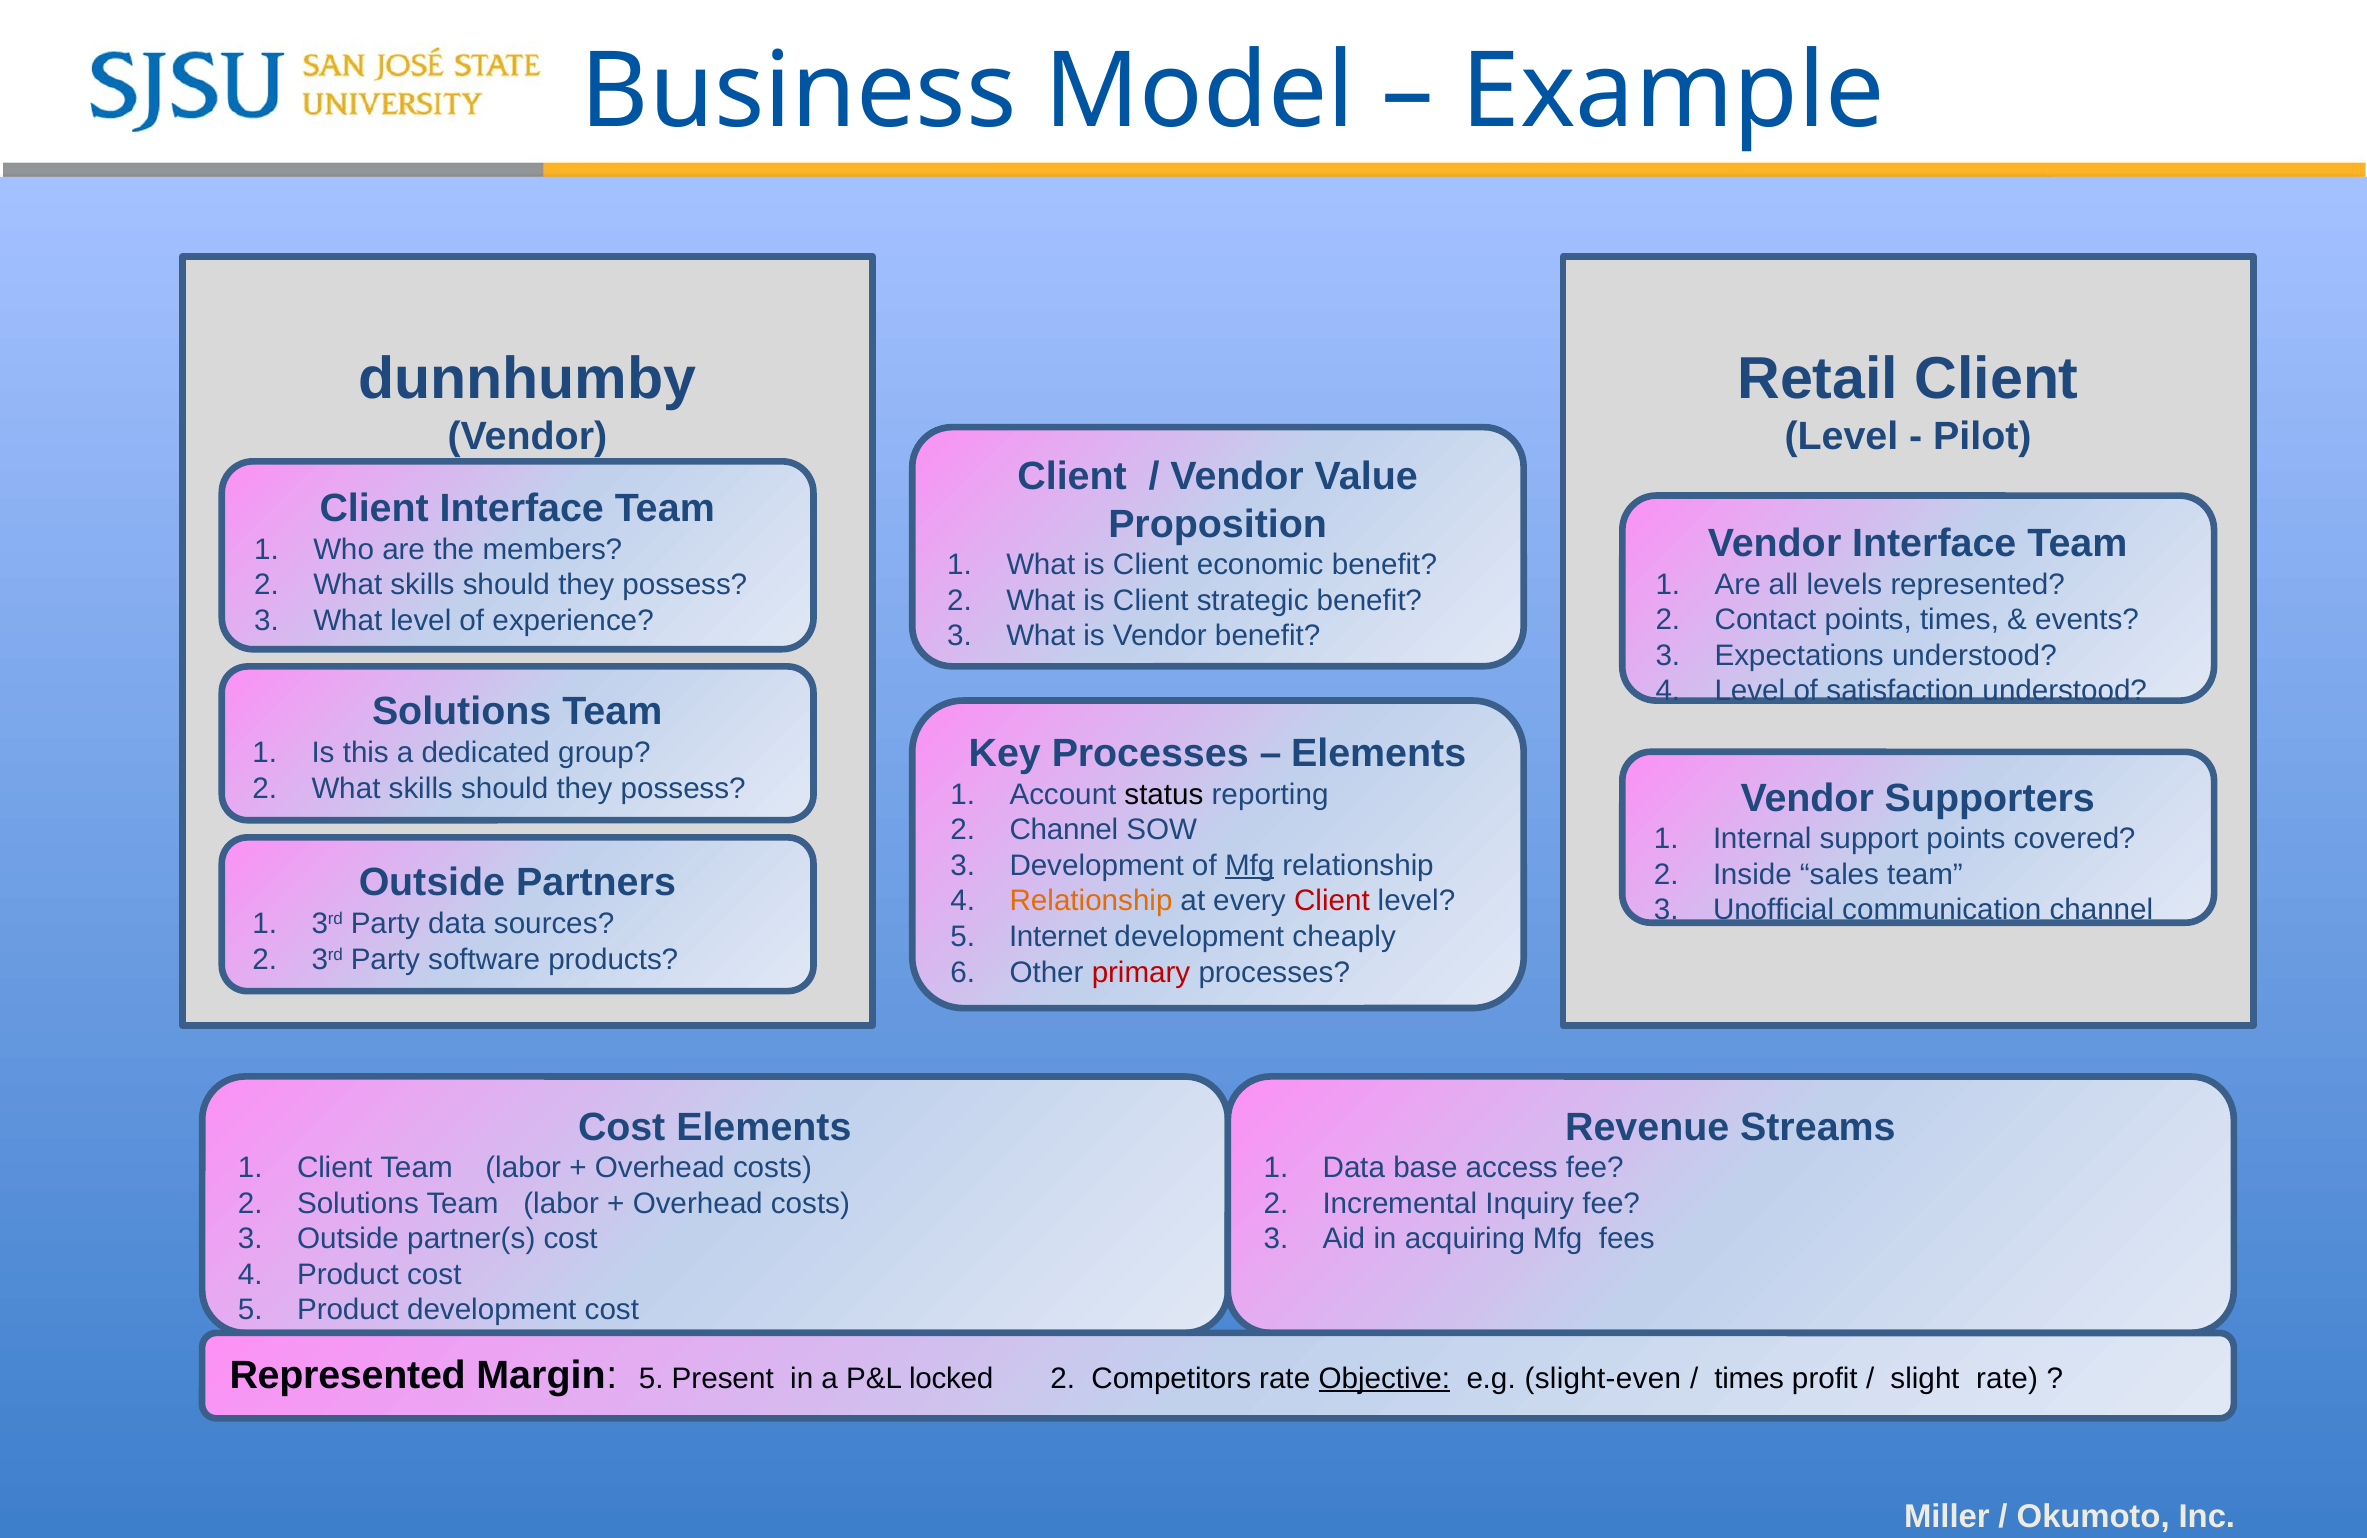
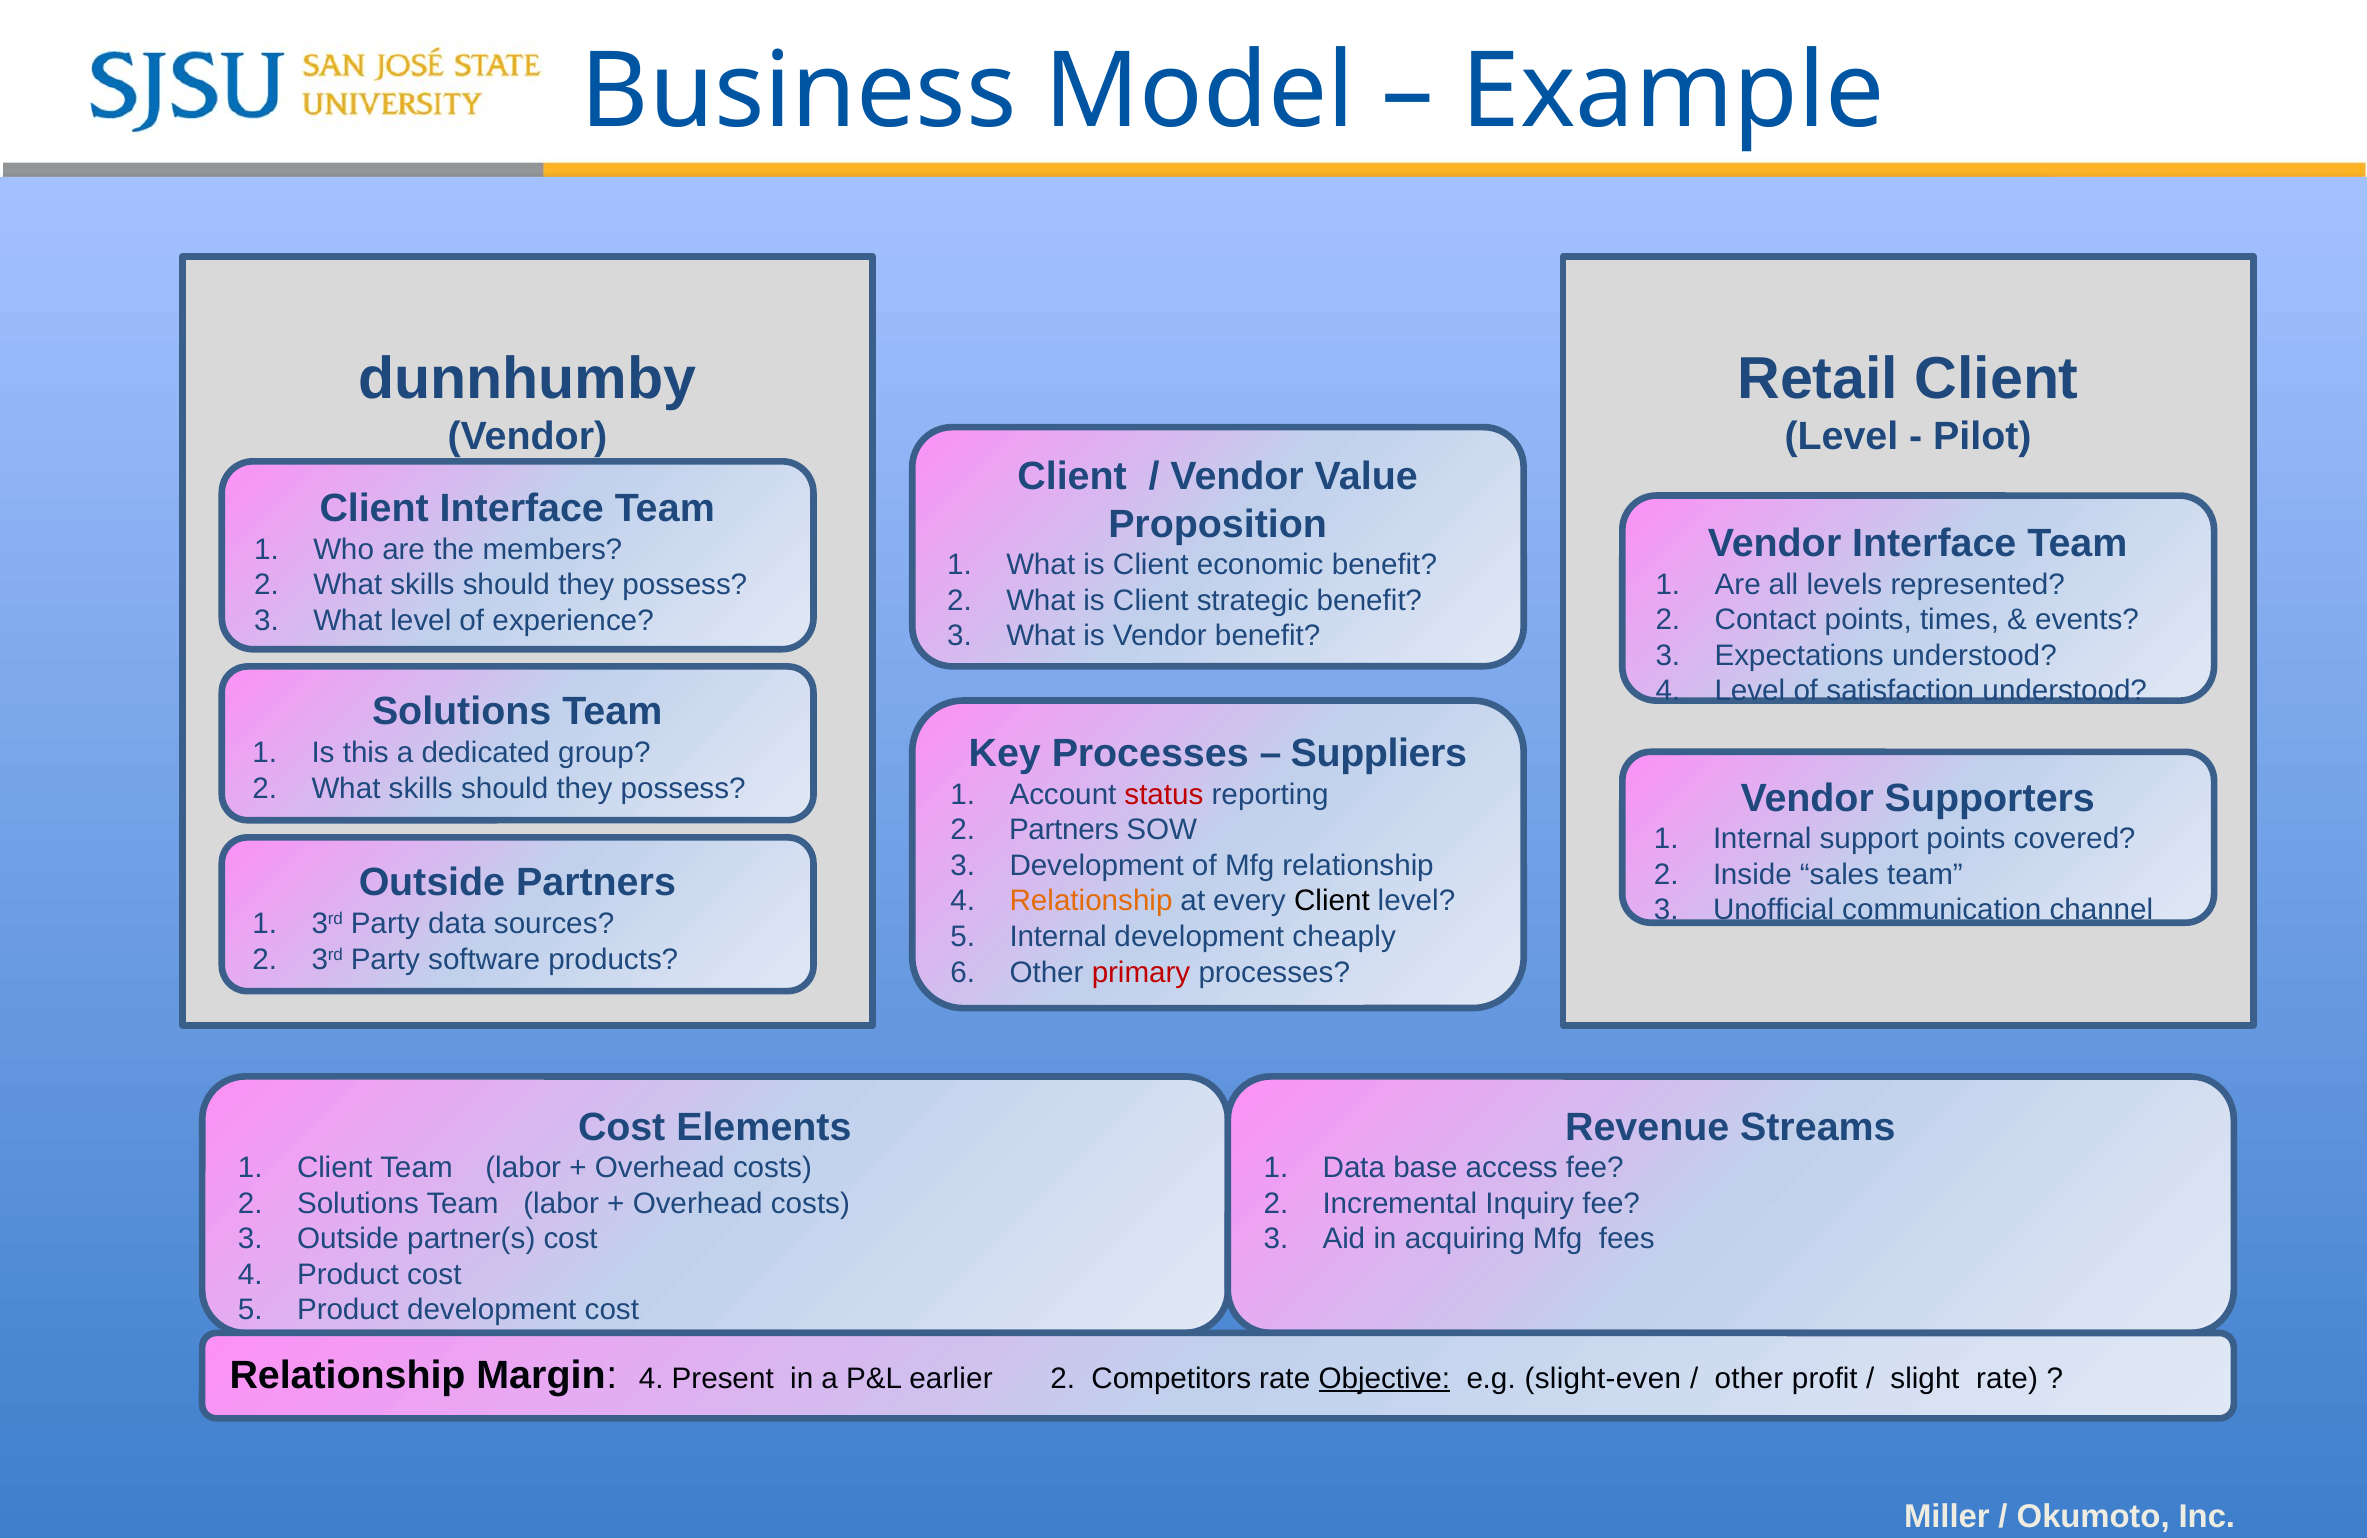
Elements at (1379, 754): Elements -> Suppliers
status colour: black -> red
2 Channel: Channel -> Partners
Mfg at (1250, 866) underline: present -> none
Client at (1332, 901) colour: red -> black
Internet at (1058, 937): Internet -> Internal
Represented at (348, 1376): Represented -> Relationship
Margin 5: 5 -> 4
locked: locked -> earlier
times at (1749, 1379): times -> other
